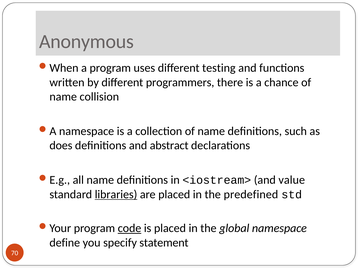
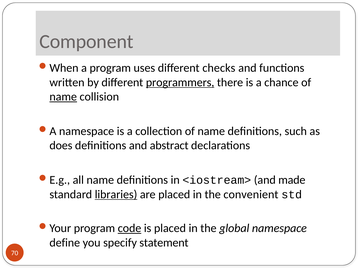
Anonymous: Anonymous -> Component
testing: testing -> checks
programmers underline: none -> present
name at (63, 97) underline: none -> present
value: value -> made
predefined: predefined -> convenient
